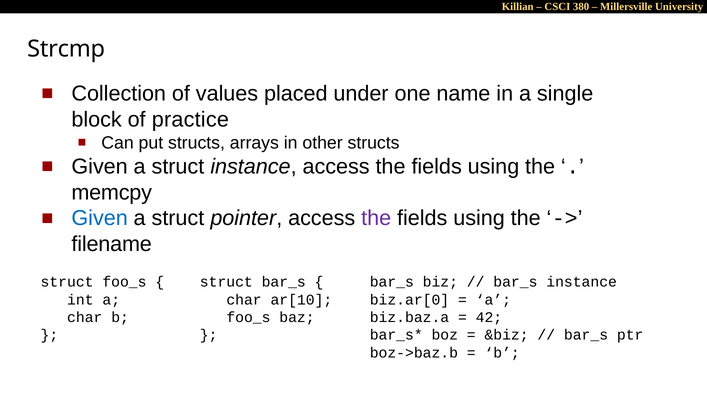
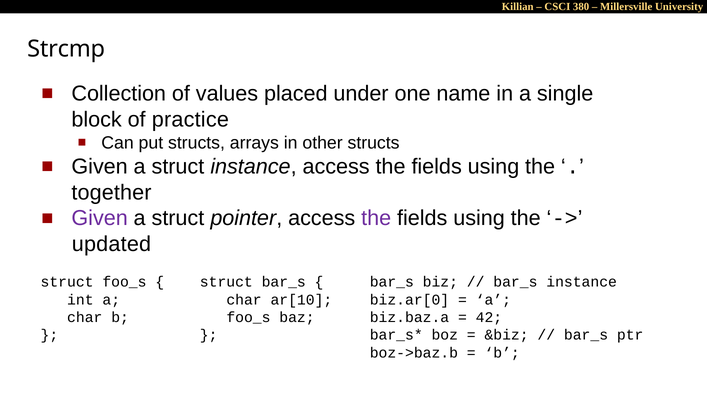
memcpy: memcpy -> together
Given at (100, 218) colour: blue -> purple
filename: filename -> updated
